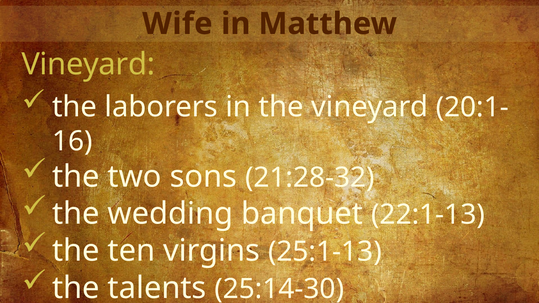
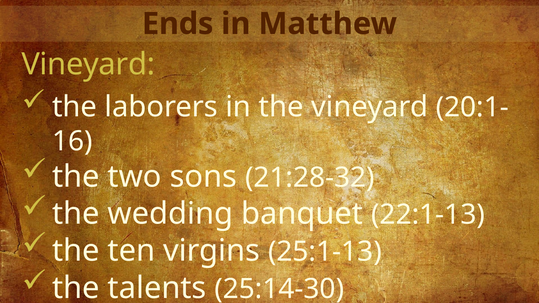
Wife: Wife -> Ends
